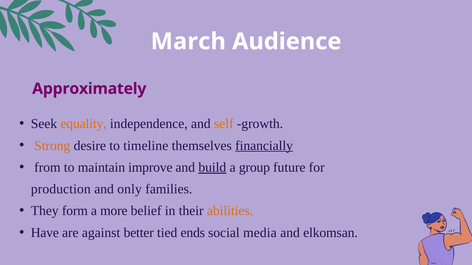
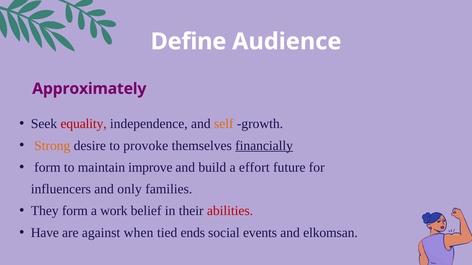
March: March -> Define
equality colour: orange -> red
timeline: timeline -> provoke
from at (47, 168): from -> form
build underline: present -> none
group: group -> effort
production: production -> influencers
more: more -> work
abilities colour: orange -> red
better: better -> when
media: media -> events
